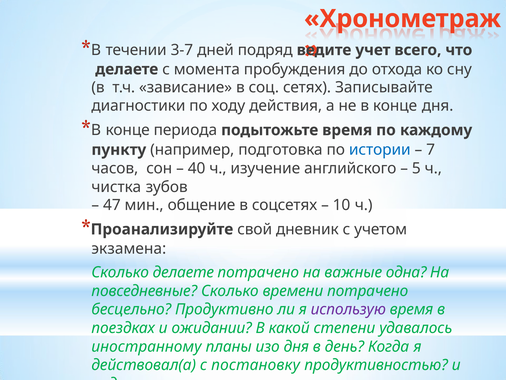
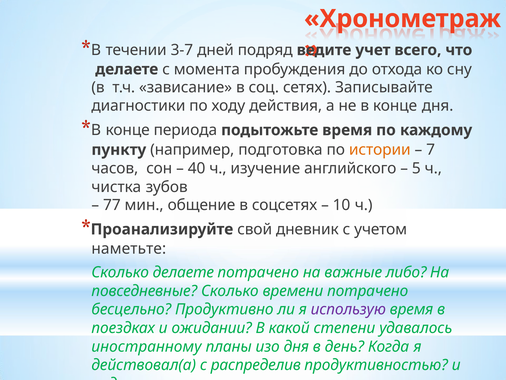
истории colour: blue -> orange
47: 47 -> 77
экзамена: экзамена -> наметьте
одна: одна -> либо
постановку: постановку -> распределив
